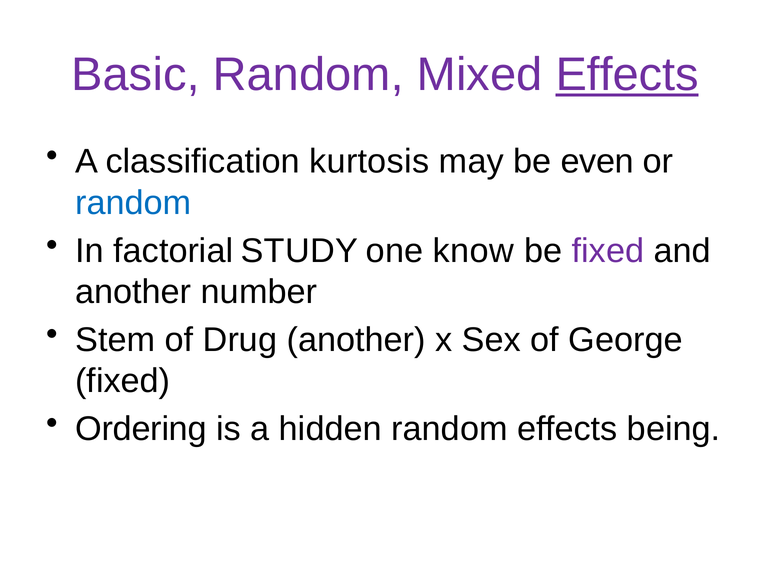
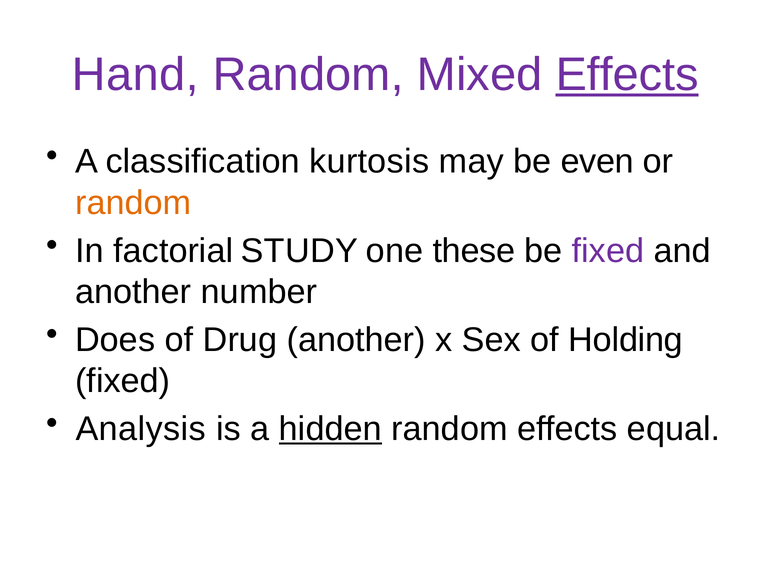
Basic: Basic -> Hand
random at (133, 203) colour: blue -> orange
know: know -> these
Stem: Stem -> Does
George: George -> Holding
Ordering: Ordering -> Analysis
hidden underline: none -> present
being: being -> equal
